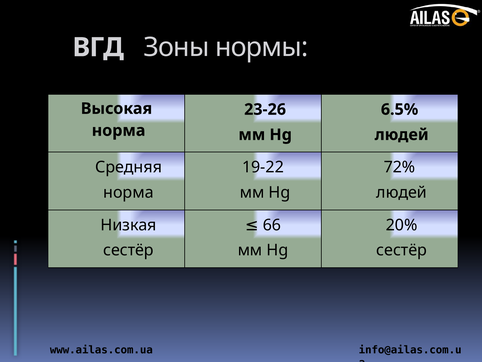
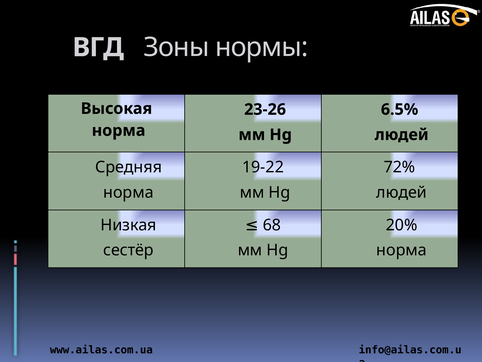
66: 66 -> 68
сестёр at (402, 250): сестёр -> норма
